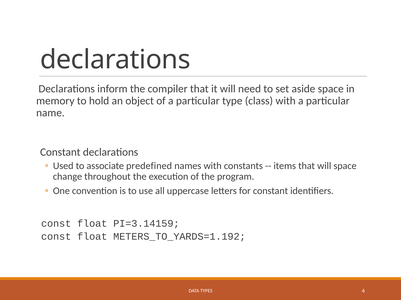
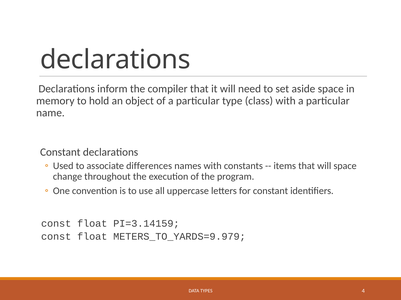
predefined: predefined -> differences
METERS_TO_YARDS=1.192: METERS_TO_YARDS=1.192 -> METERS_TO_YARDS=9.979
